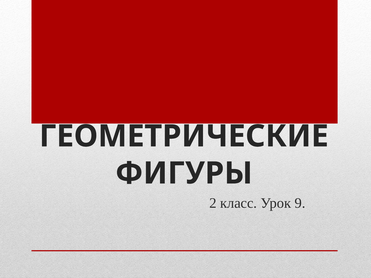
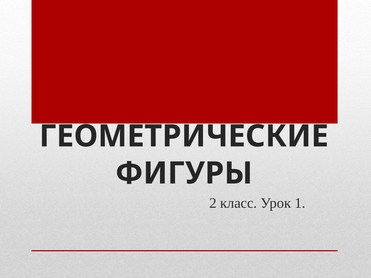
9: 9 -> 1
